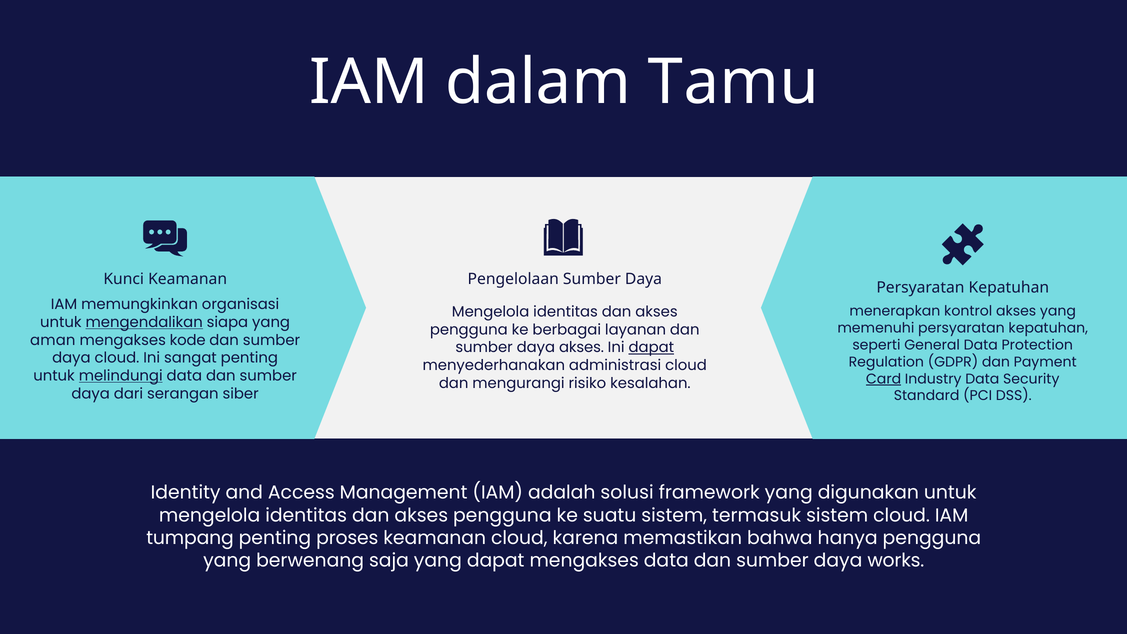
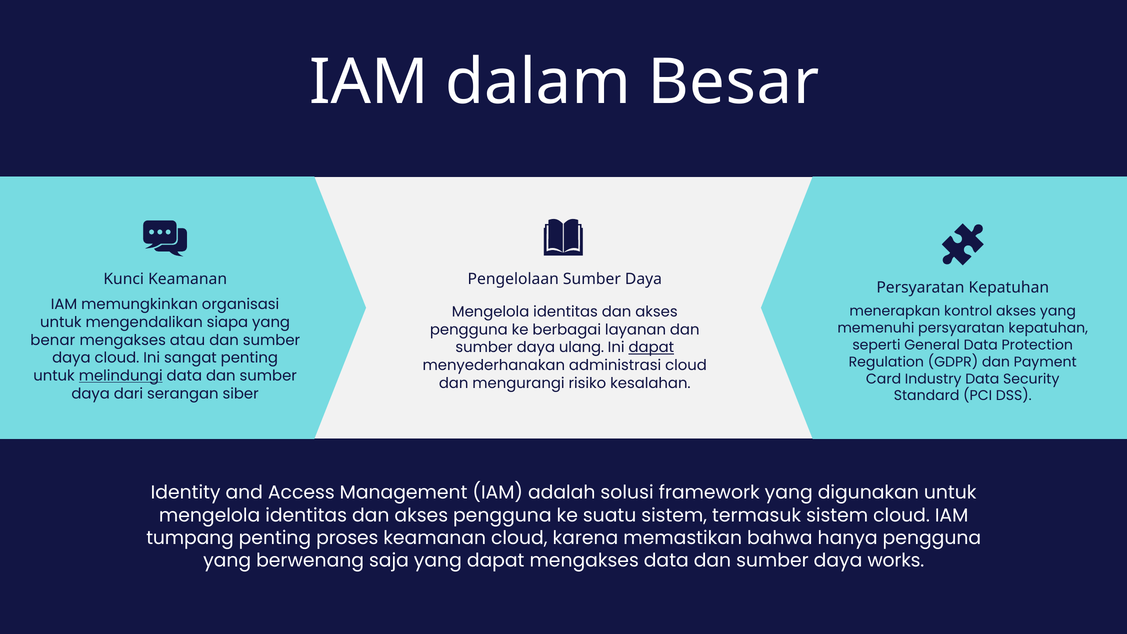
Tamu: Tamu -> Besar
mengendalikan underline: present -> none
aman: aman -> benar
kode: kode -> atau
daya akses: akses -> ulang
Card underline: present -> none
